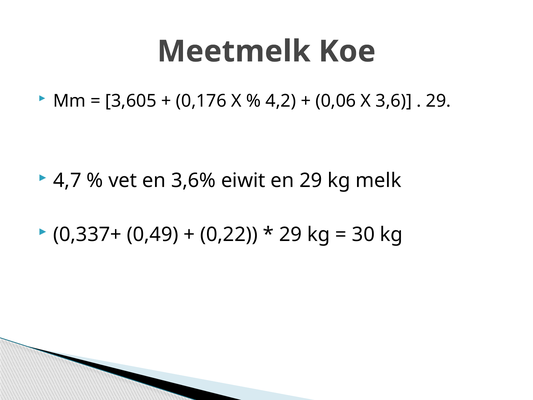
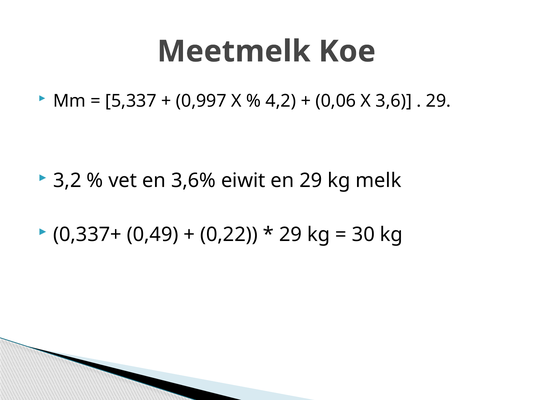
3,605: 3,605 -> 5,337
0,176: 0,176 -> 0,997
4,7: 4,7 -> 3,2
